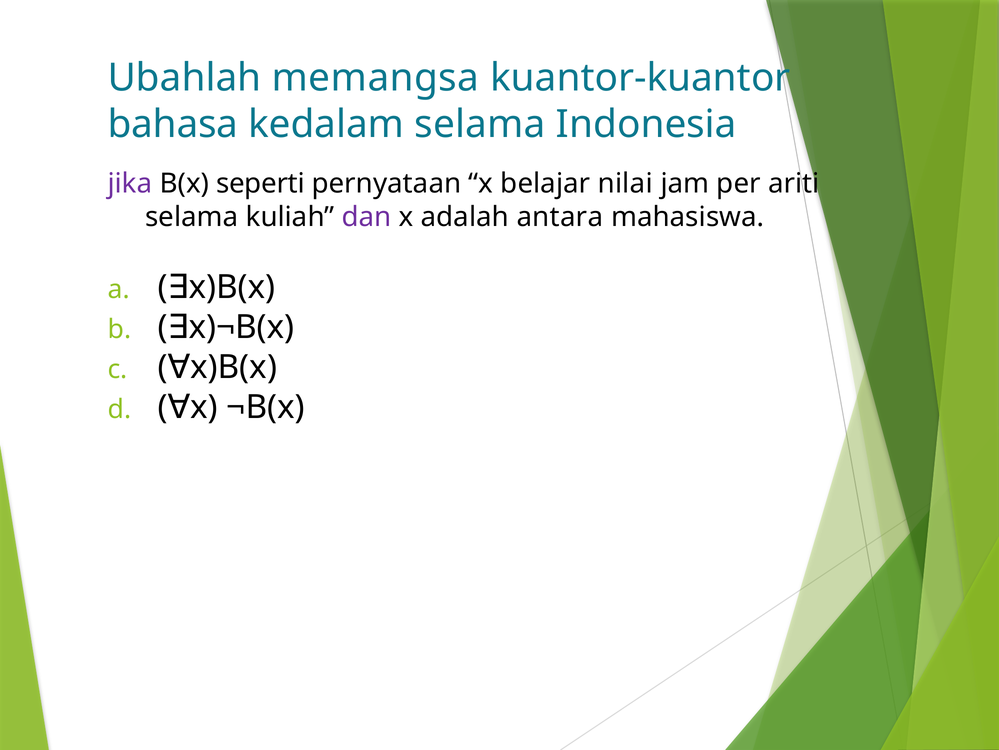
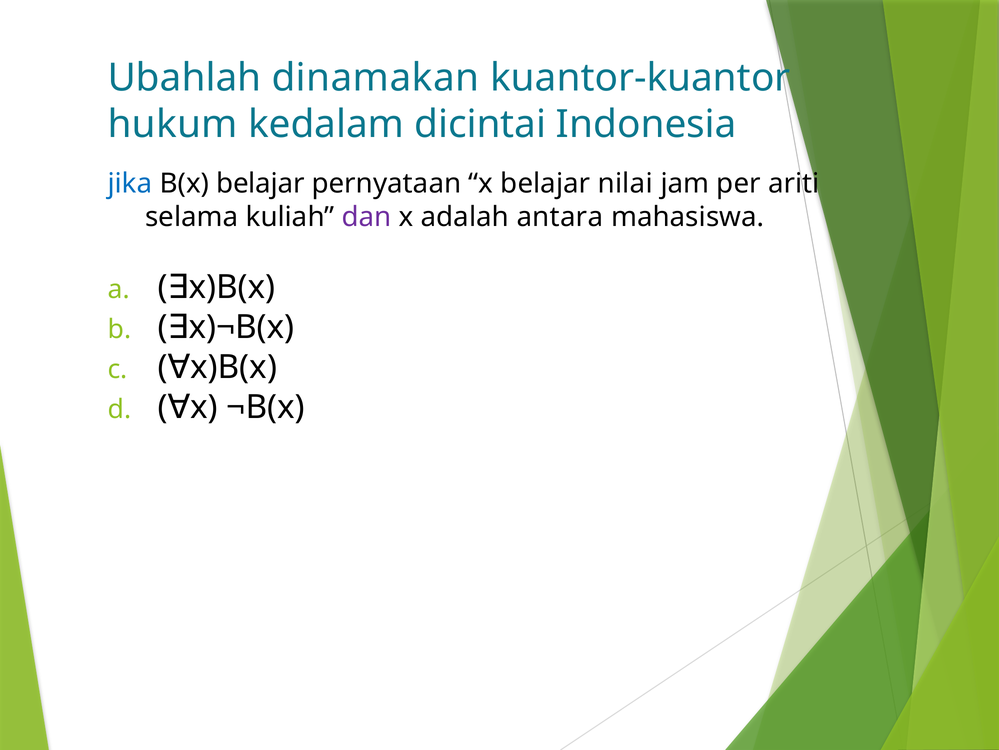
memangsa: memangsa -> dinamakan
bahasa: bahasa -> hukum
kedalam selama: selama -> dicintai
jika colour: purple -> blue
B(x seperti: seperti -> belajar
